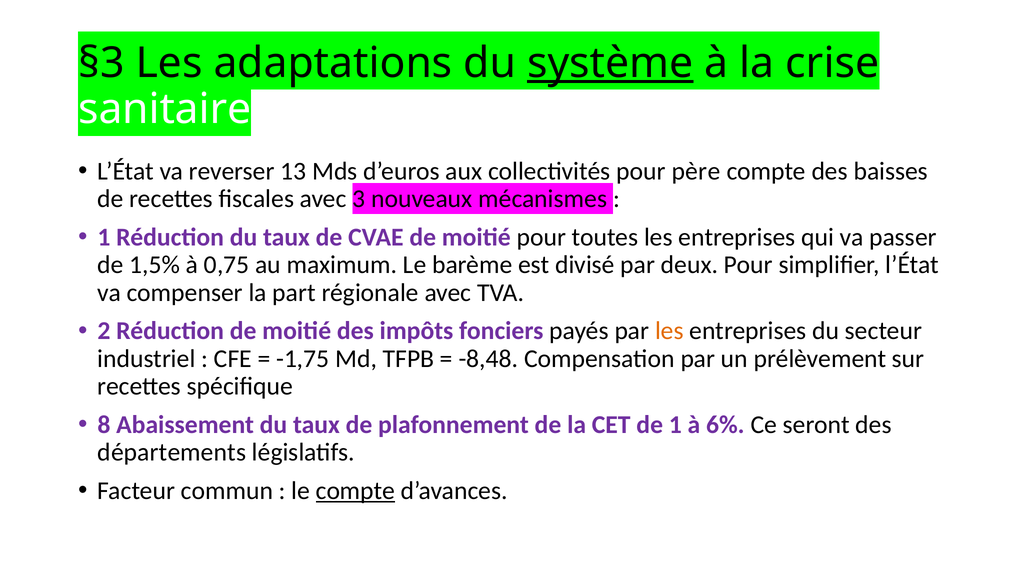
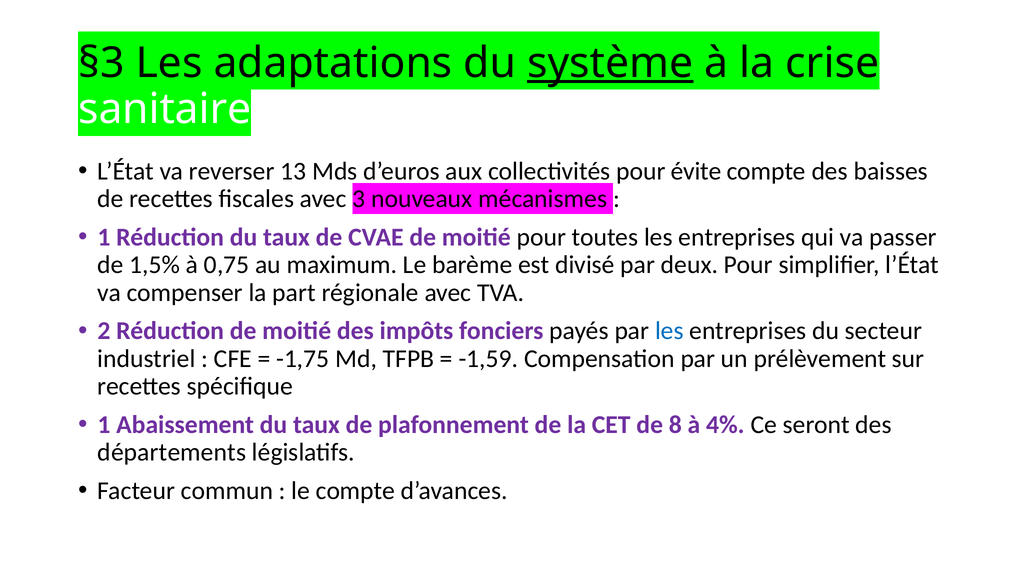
père: père -> évite
les at (669, 331) colour: orange -> blue
-8,48: -8,48 -> -1,59
8 at (104, 425): 8 -> 1
de 1: 1 -> 8
6%: 6% -> 4%
compte at (355, 491) underline: present -> none
